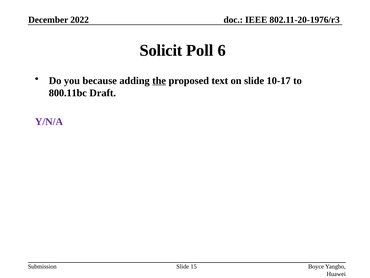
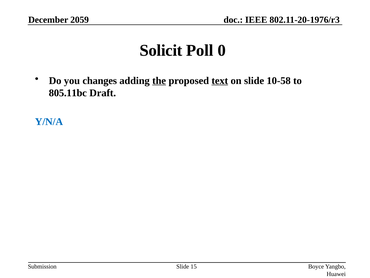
2022: 2022 -> 2059
6: 6 -> 0
because: because -> changes
text underline: none -> present
10-17: 10-17 -> 10-58
800.11bc: 800.11bc -> 805.11bc
Y/N/A colour: purple -> blue
